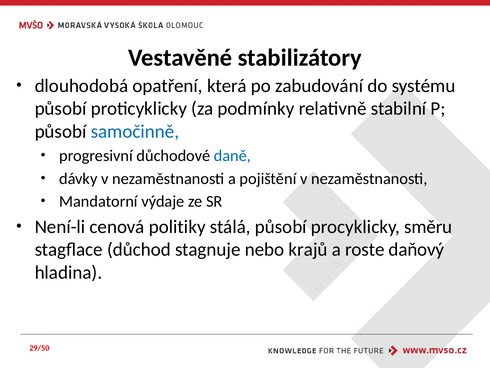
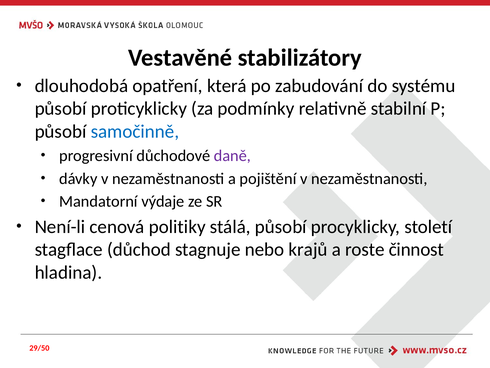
daně colour: blue -> purple
směru: směru -> století
daňový: daňový -> činnost
